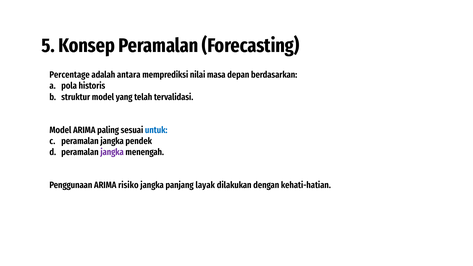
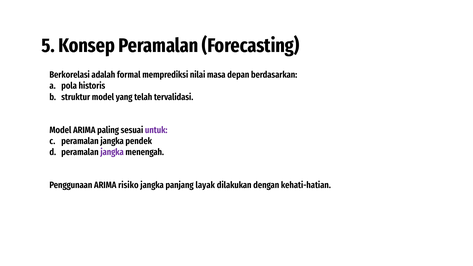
Percentage: Percentage -> Berkorelasi
antara: antara -> formal
untuk colour: blue -> purple
